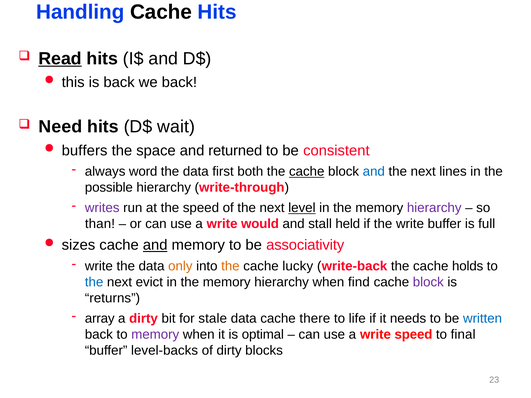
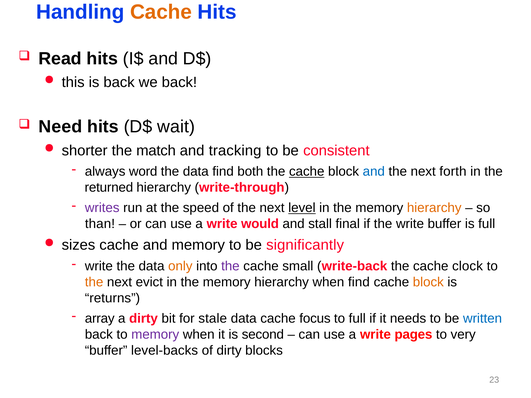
Cache at (161, 12) colour: black -> orange
Read underline: present -> none
buffers: buffers -> shorter
space: space -> match
returned: returned -> tracking
data first: first -> find
lines: lines -> forth
possible: possible -> returned
hierarchy at (434, 208) colour: purple -> orange
held: held -> final
and at (155, 245) underline: present -> none
associativity: associativity -> significantly
the at (230, 266) colour: orange -> purple
lucky: lucky -> small
holds: holds -> clock
the at (94, 282) colour: blue -> orange
block at (428, 282) colour: purple -> orange
there: there -> focus
to life: life -> full
optimal: optimal -> second
write speed: speed -> pages
final: final -> very
